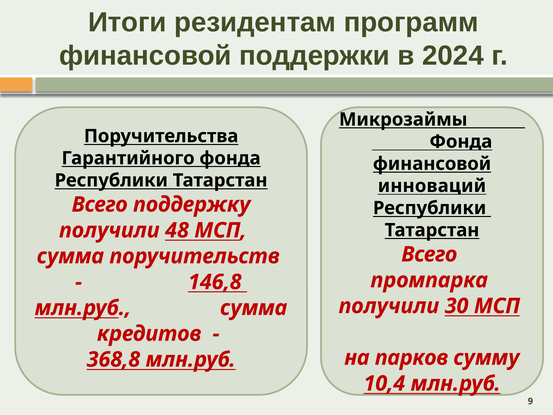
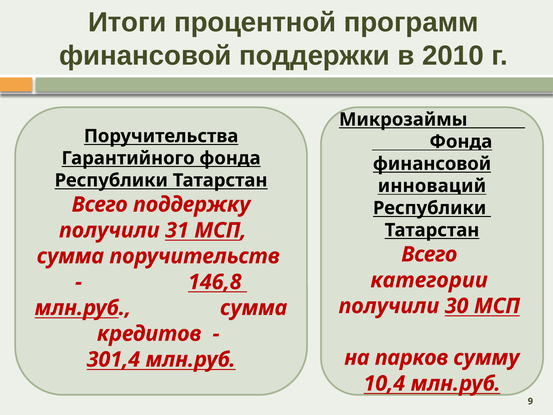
резидентам: резидентам -> процентной
2024: 2024 -> 2010
48: 48 -> 31
промпарка: промпарка -> категории
368,8: 368,8 -> 301,4
